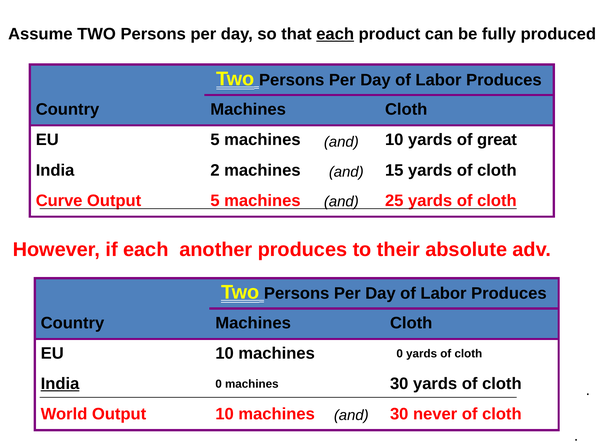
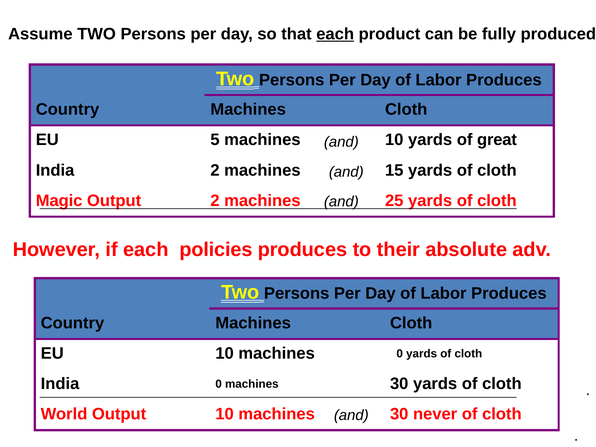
Curve: Curve -> Magic
Output 5: 5 -> 2
another: another -> policies
India at (60, 384) underline: present -> none
